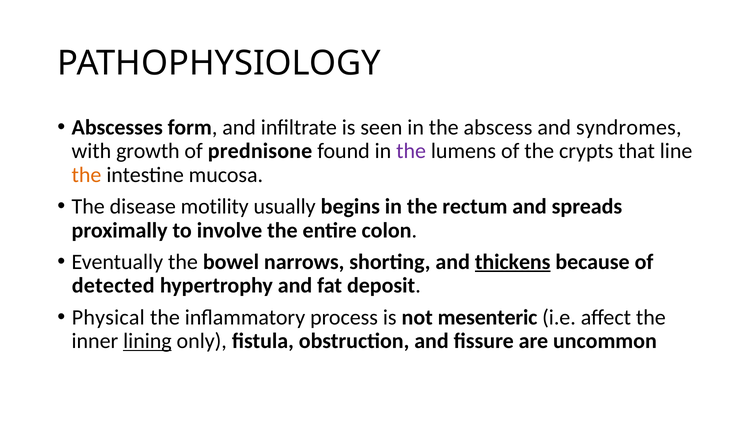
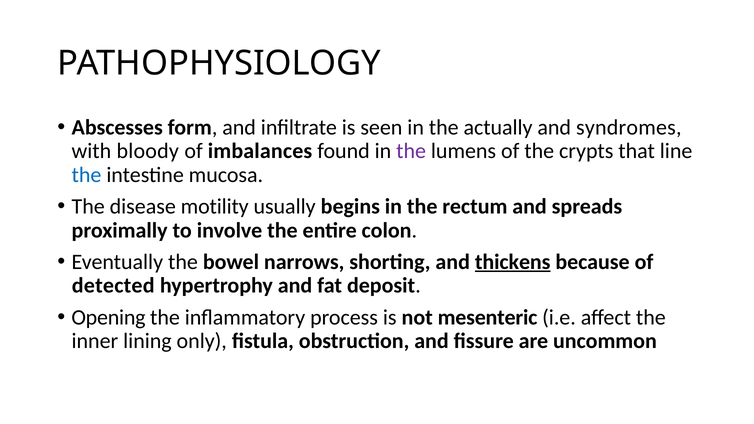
abscess: abscess -> actually
growth: growth -> bloody
prednisone: prednisone -> imbalances
the at (87, 175) colour: orange -> blue
Physical: Physical -> Opening
lining underline: present -> none
